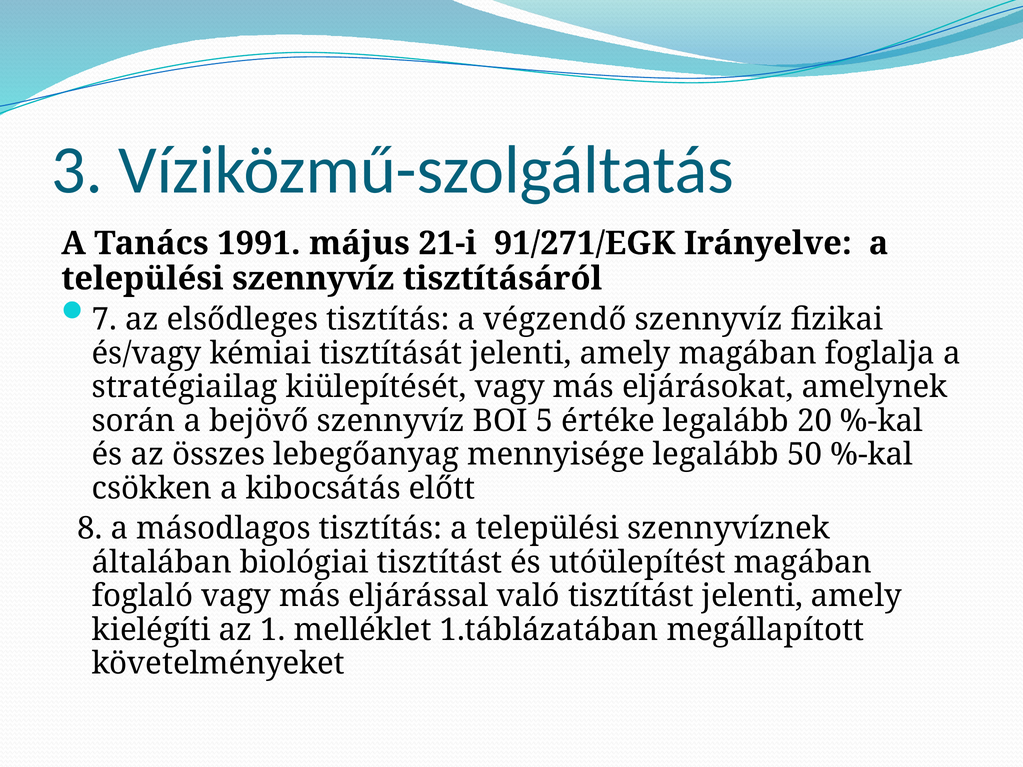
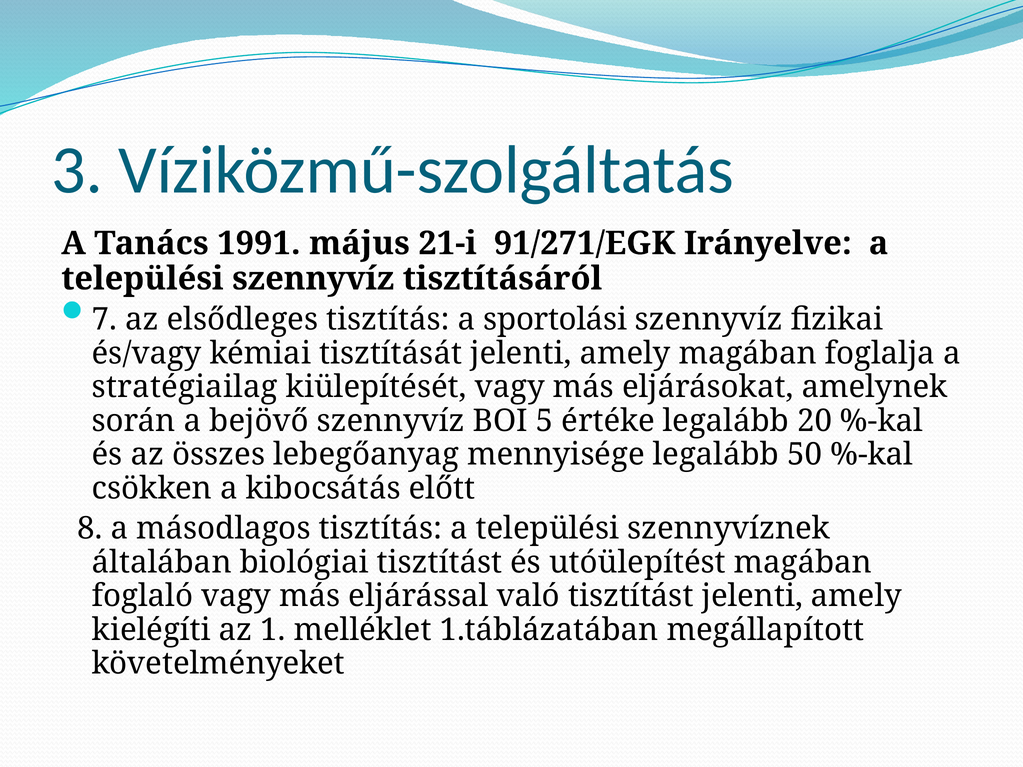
végzendő: végzendő -> sportolási
